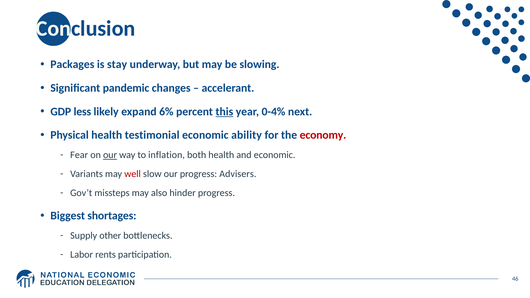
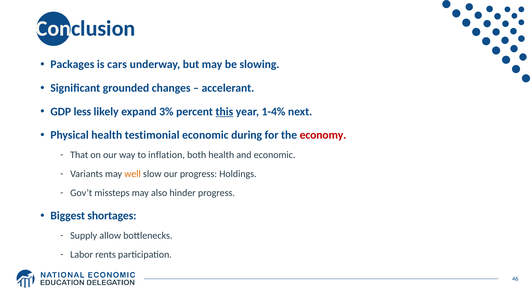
stay: stay -> cars
pandemic: pandemic -> grounded
6%: 6% -> 3%
0-4%: 0-4% -> 1-4%
ability: ability -> during
Fear: Fear -> That
our at (110, 155) underline: present -> none
well colour: red -> orange
Advisers: Advisers -> Holdings
other: other -> allow
